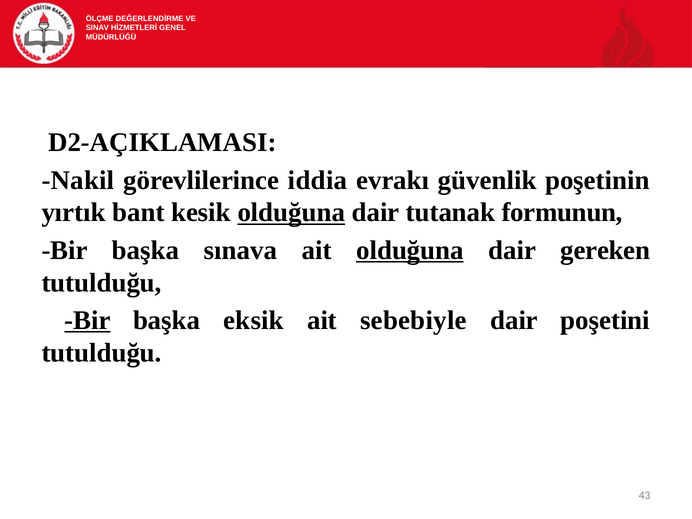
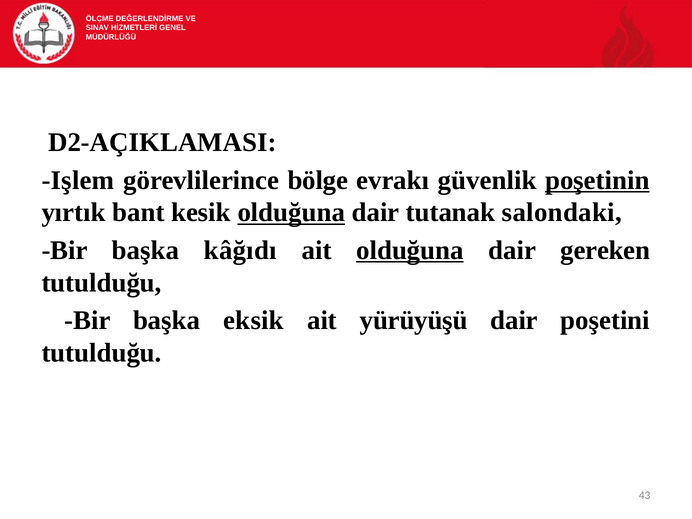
Nakil: Nakil -> Işlem
iddia: iddia -> bölge
poşetinin underline: none -> present
formunun: formunun -> salondaki
sınava: sınava -> kâğıdı
Bir at (88, 320) underline: present -> none
sebebiyle: sebebiyle -> yürüyüşü
